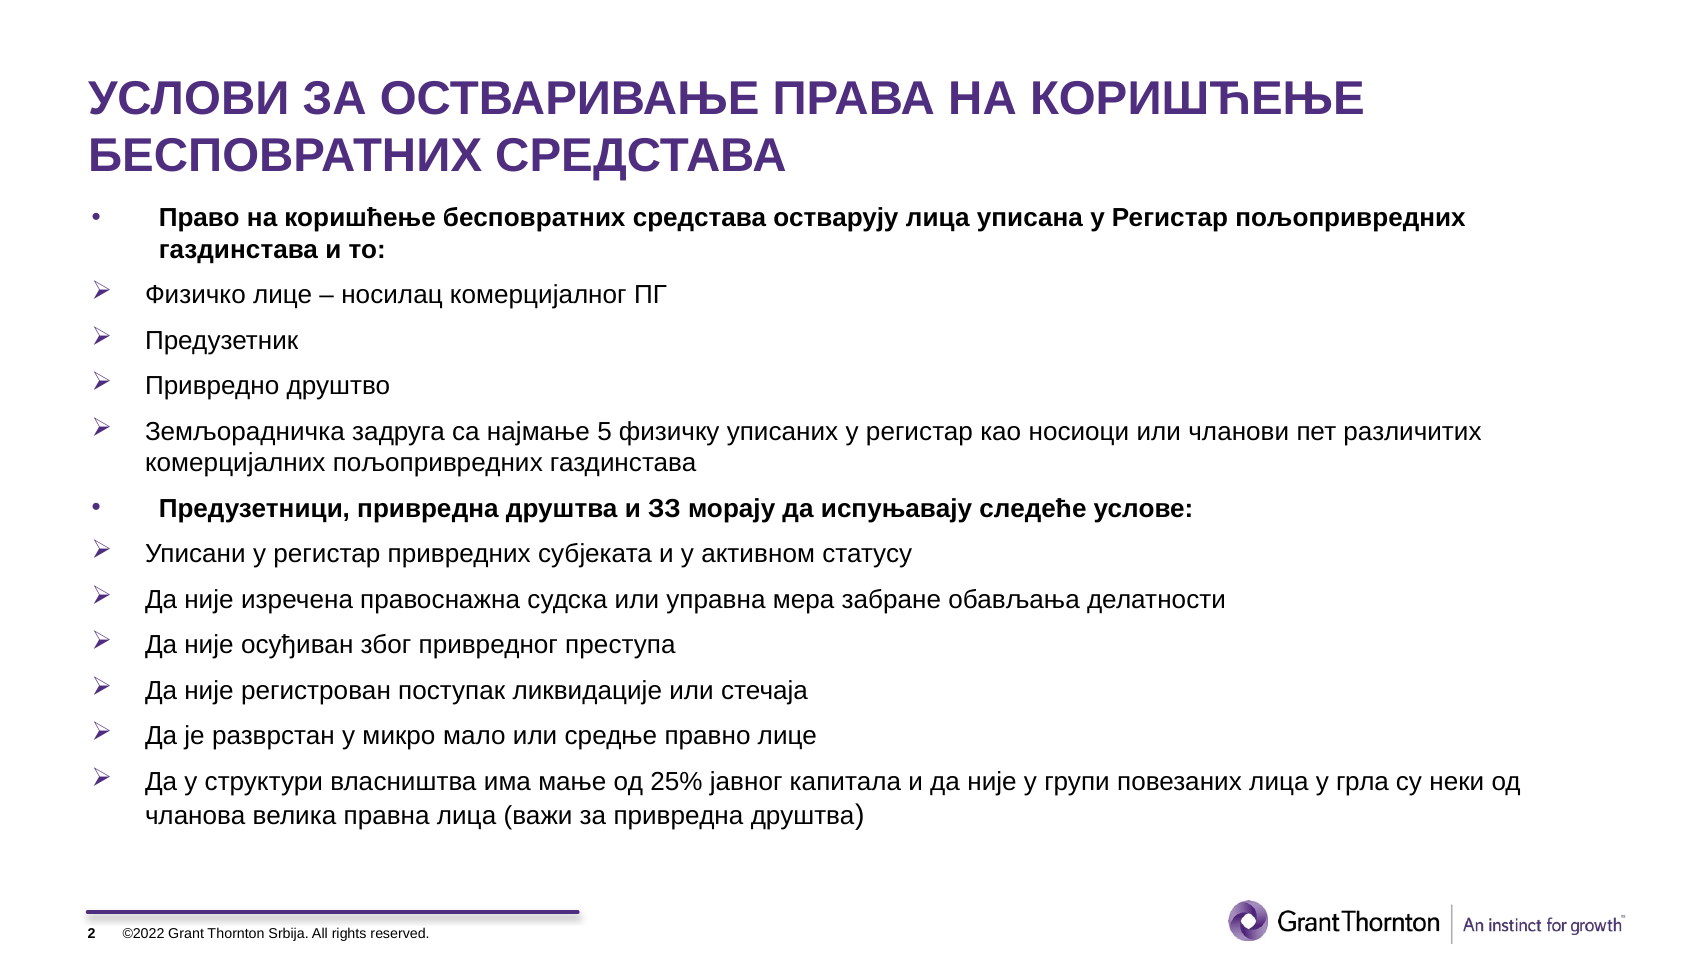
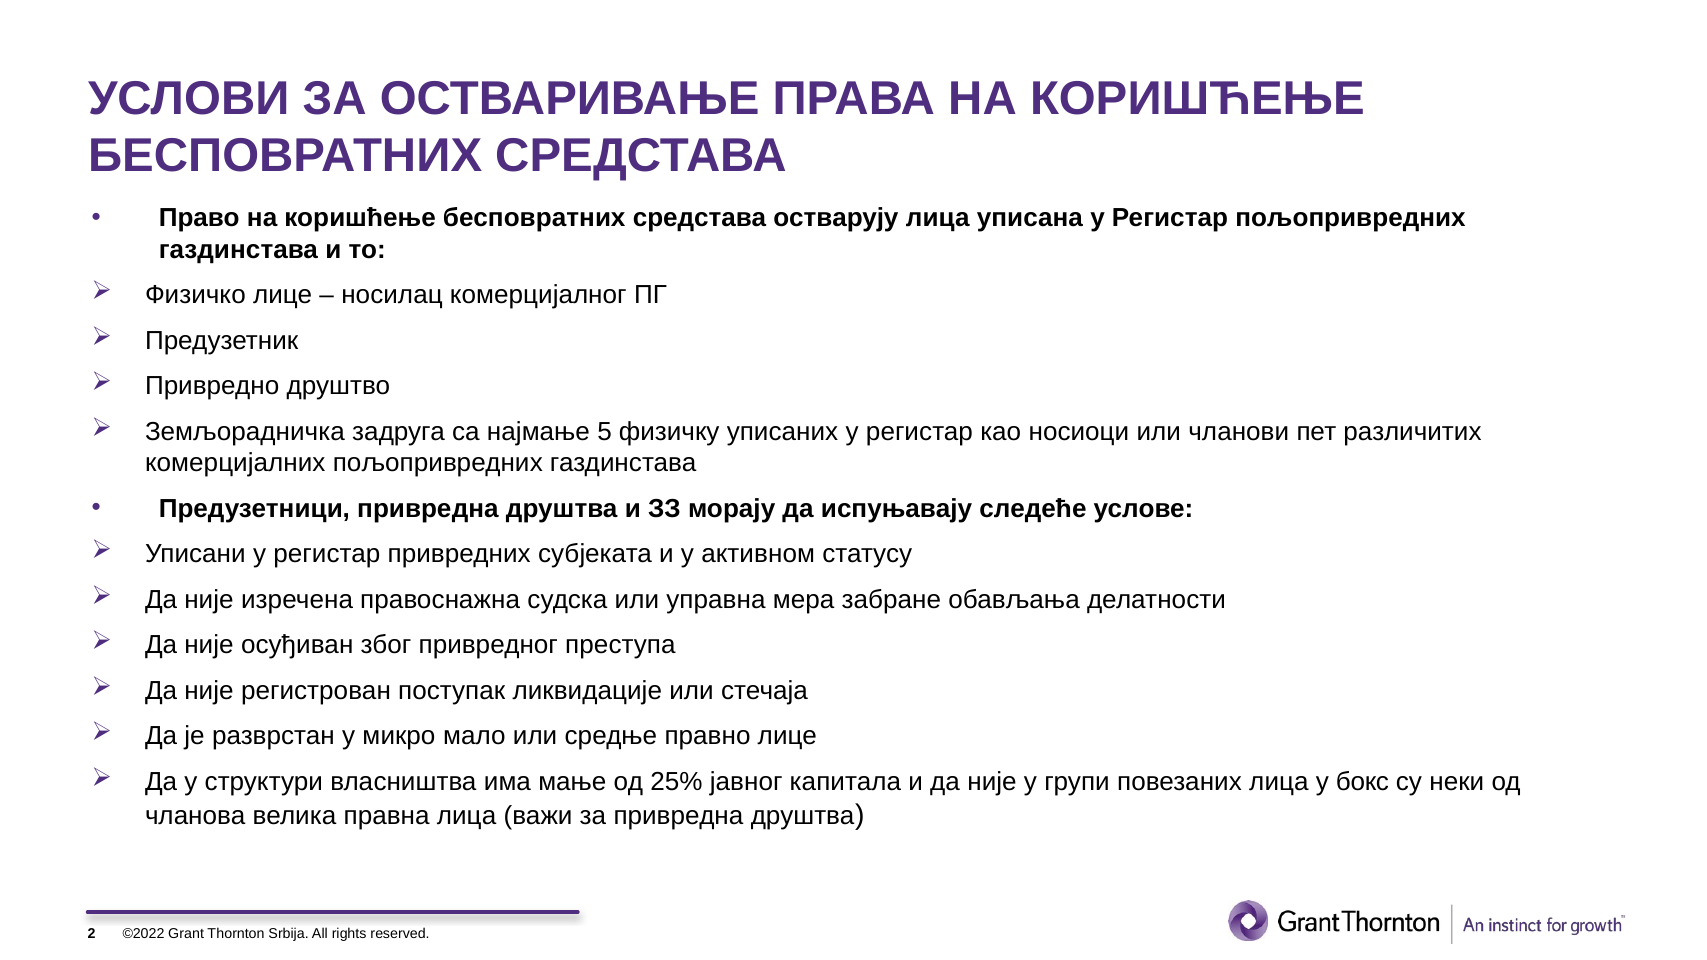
грла: грла -> бокс
